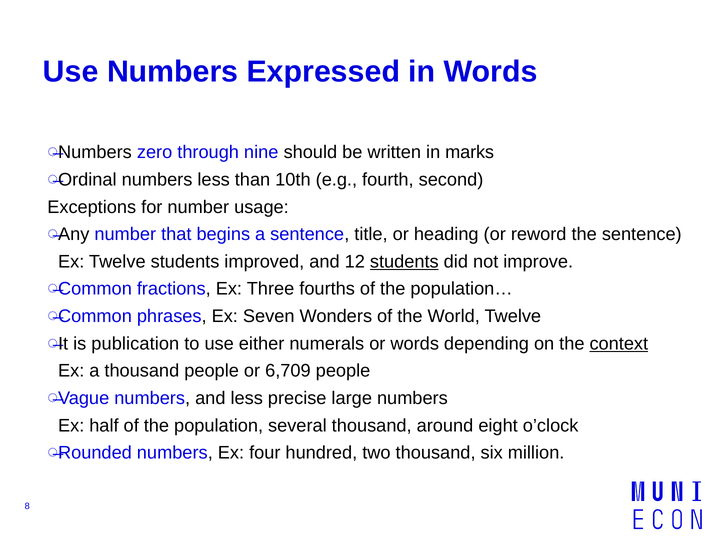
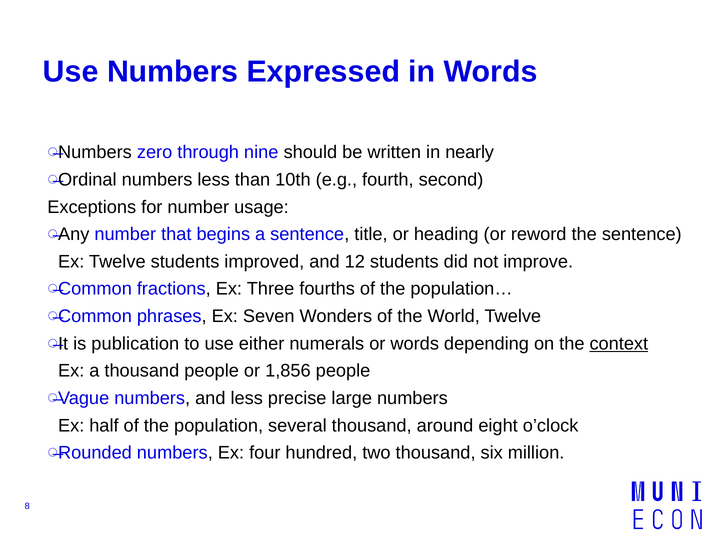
marks: marks -> nearly
students at (404, 262) underline: present -> none
6,709: 6,709 -> 1,856
